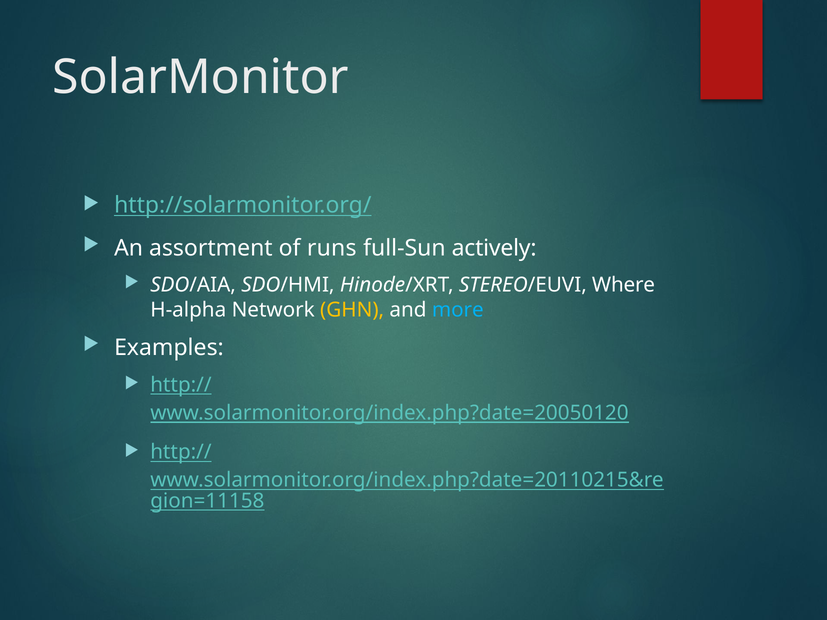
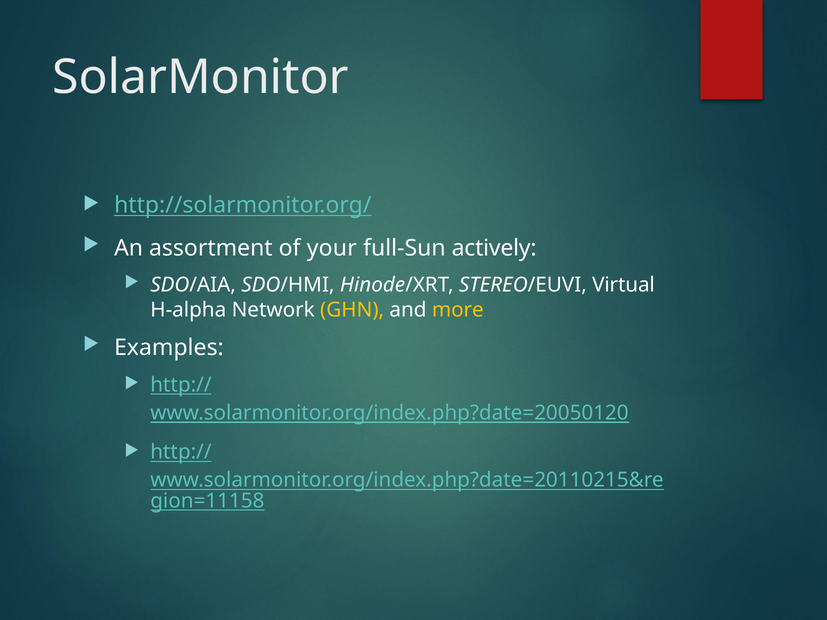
runs: runs -> your
Where: Where -> Virtual
more colour: light blue -> yellow
